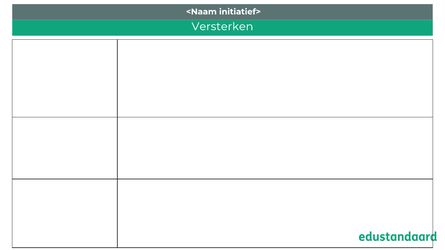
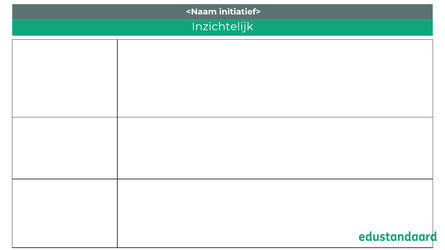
Versterken: Versterken -> Inzichtelijk
